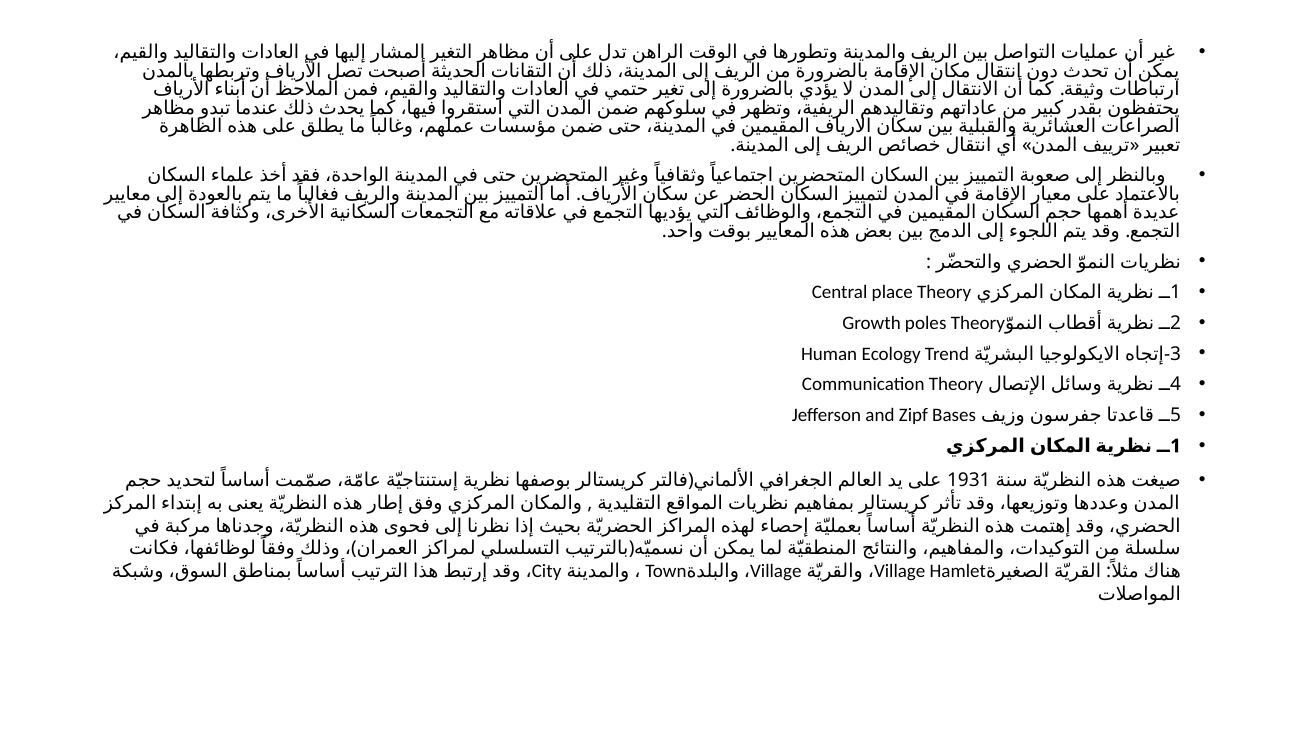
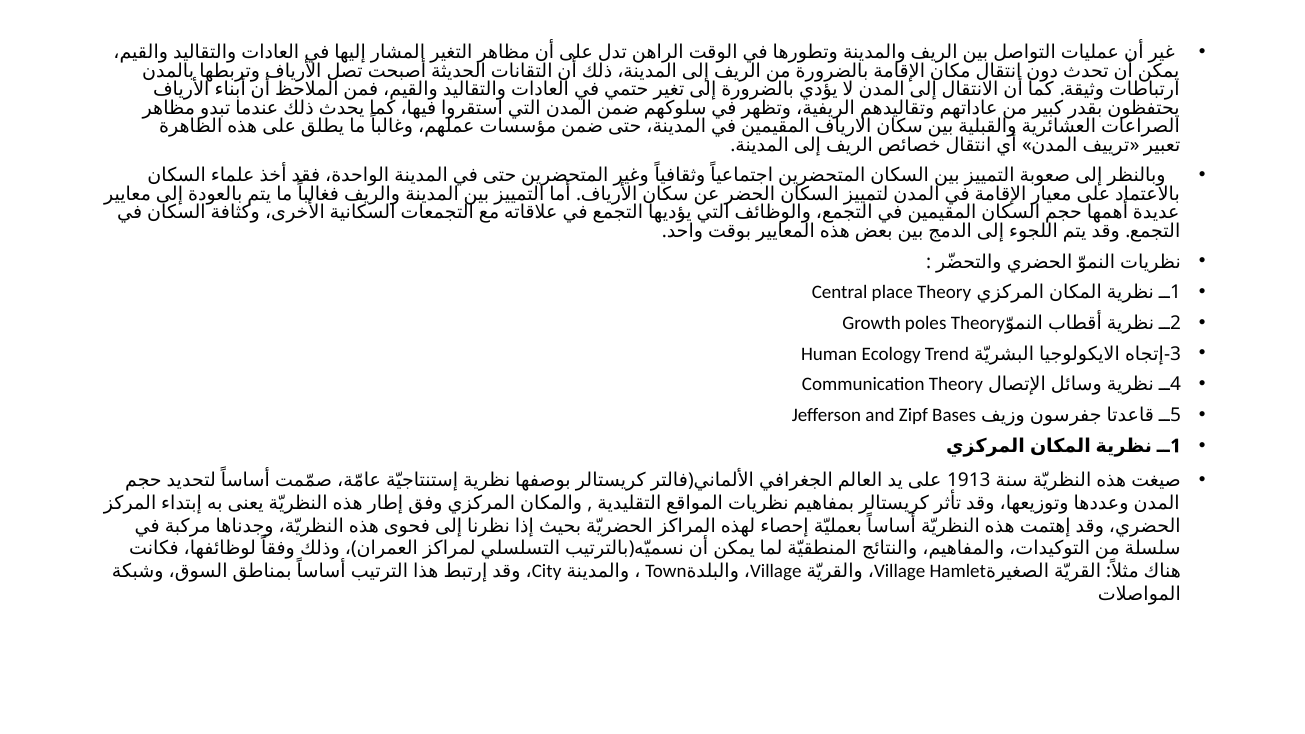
1931: 1931 -> 1913
